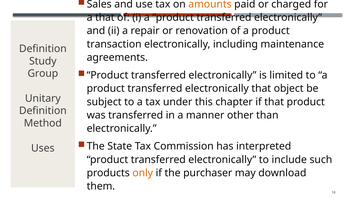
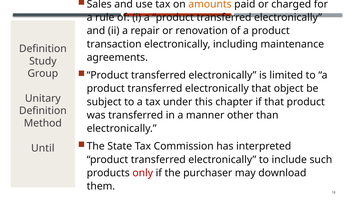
a that: that -> rule
Uses: Uses -> Until
only colour: orange -> red
